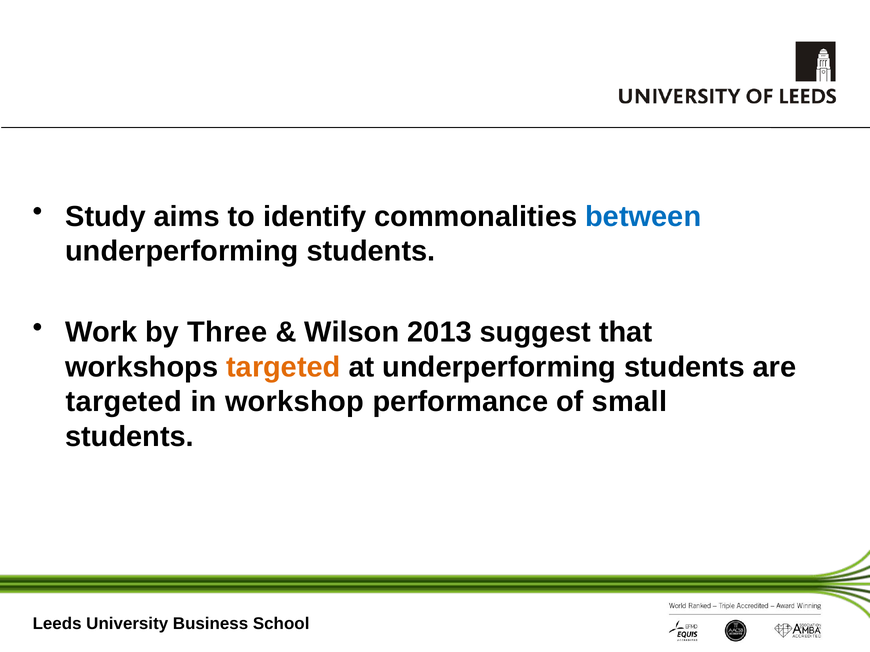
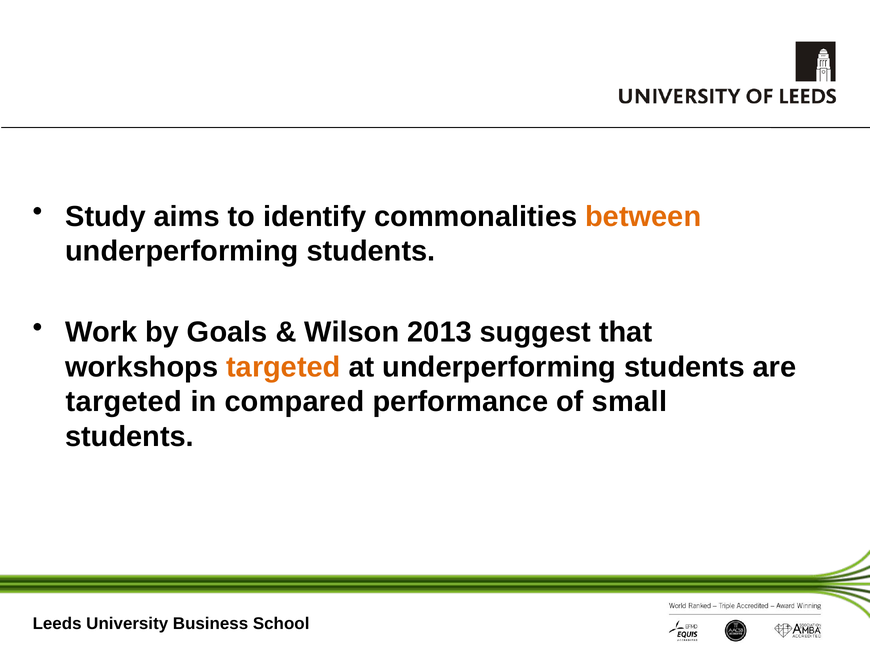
between colour: blue -> orange
Three: Three -> Goals
workshop: workshop -> compared
